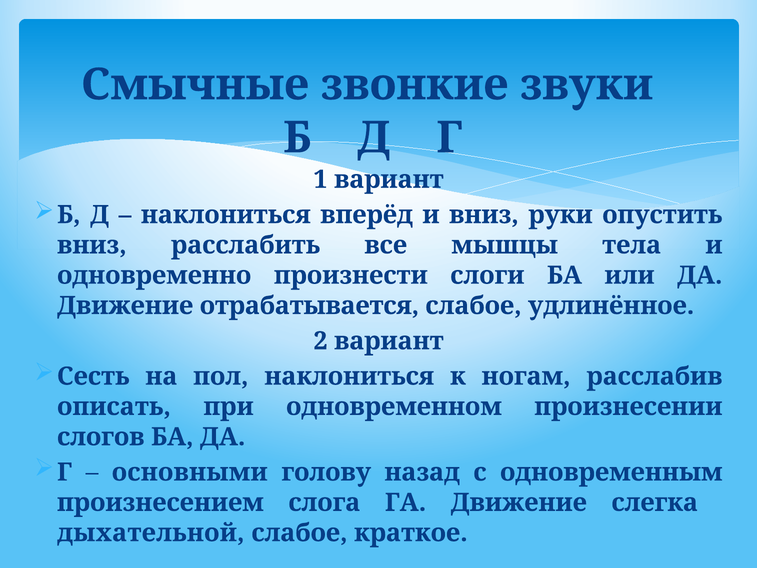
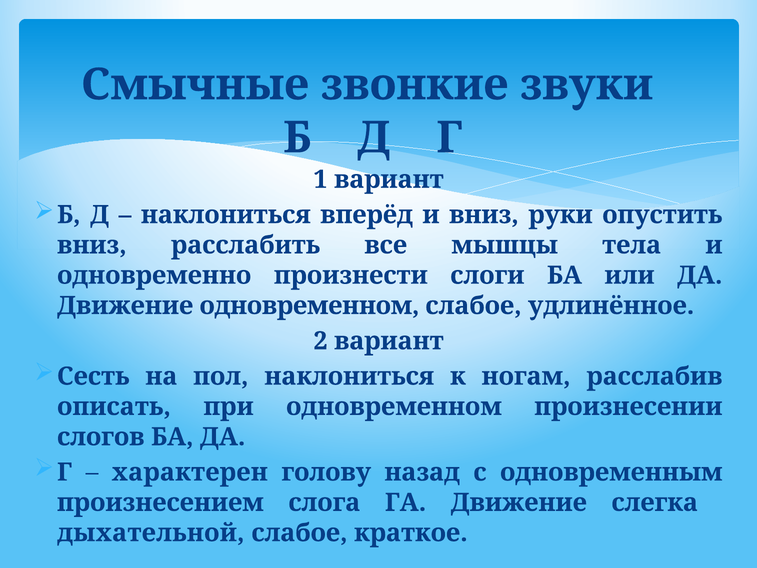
Движение отрабатывается: отрабатывается -> одновременном
основными: основными -> характерен
